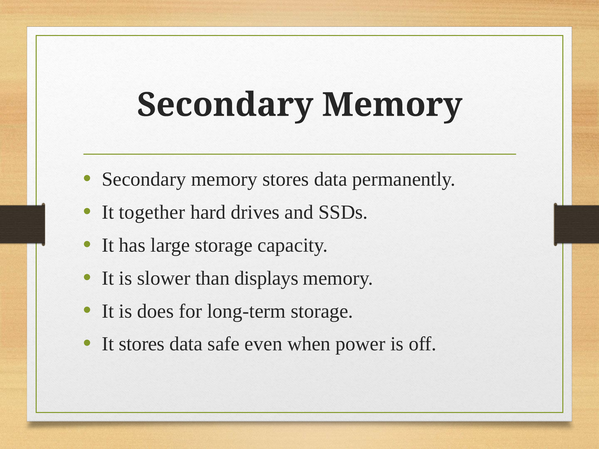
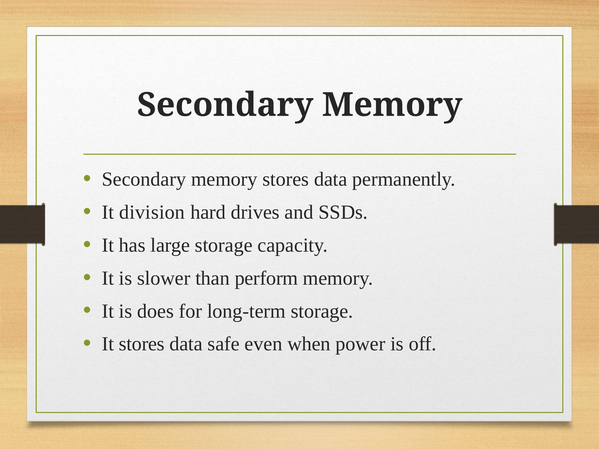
together: together -> division
displays: displays -> perform
